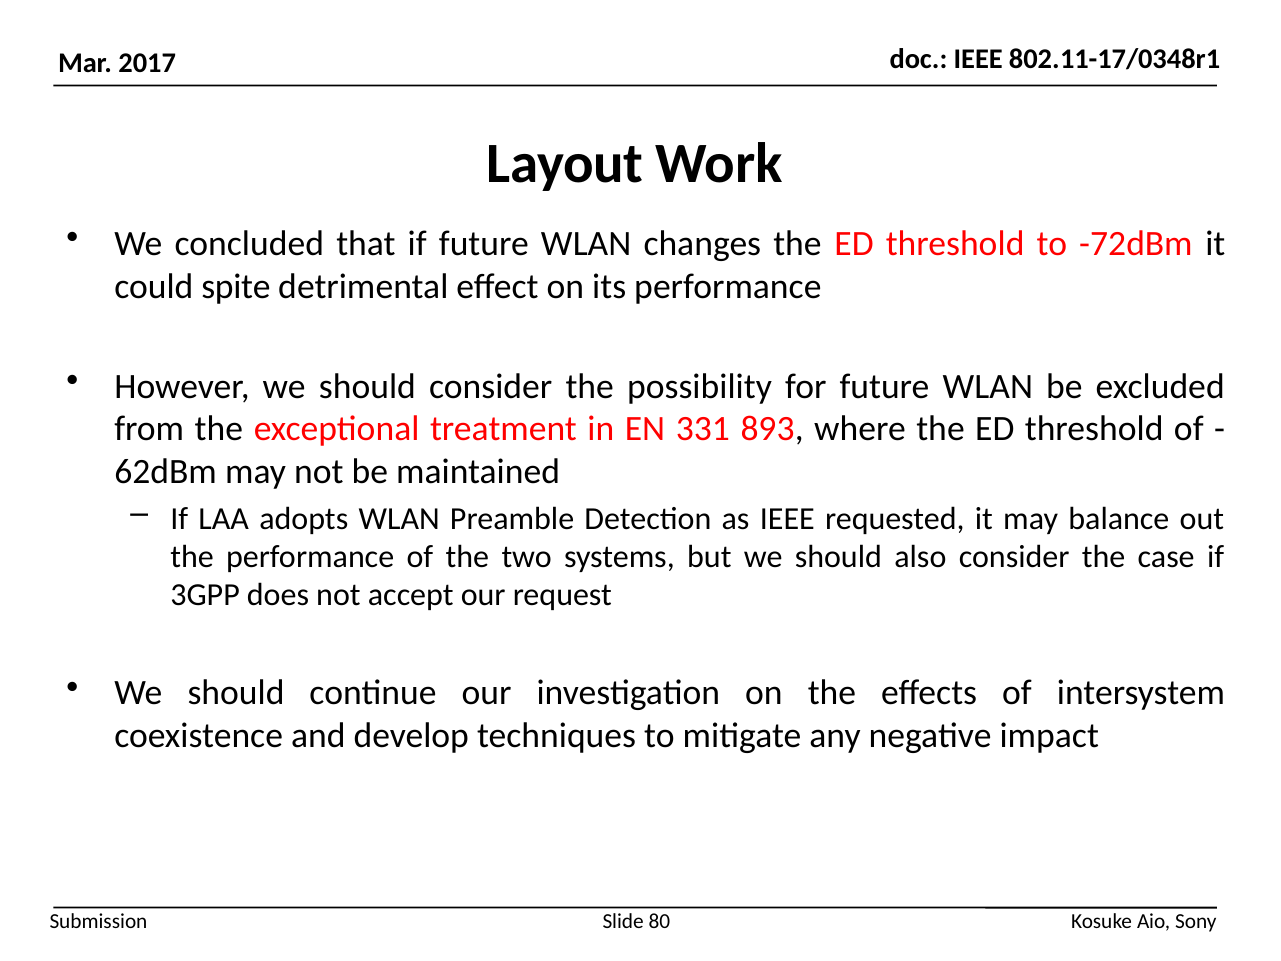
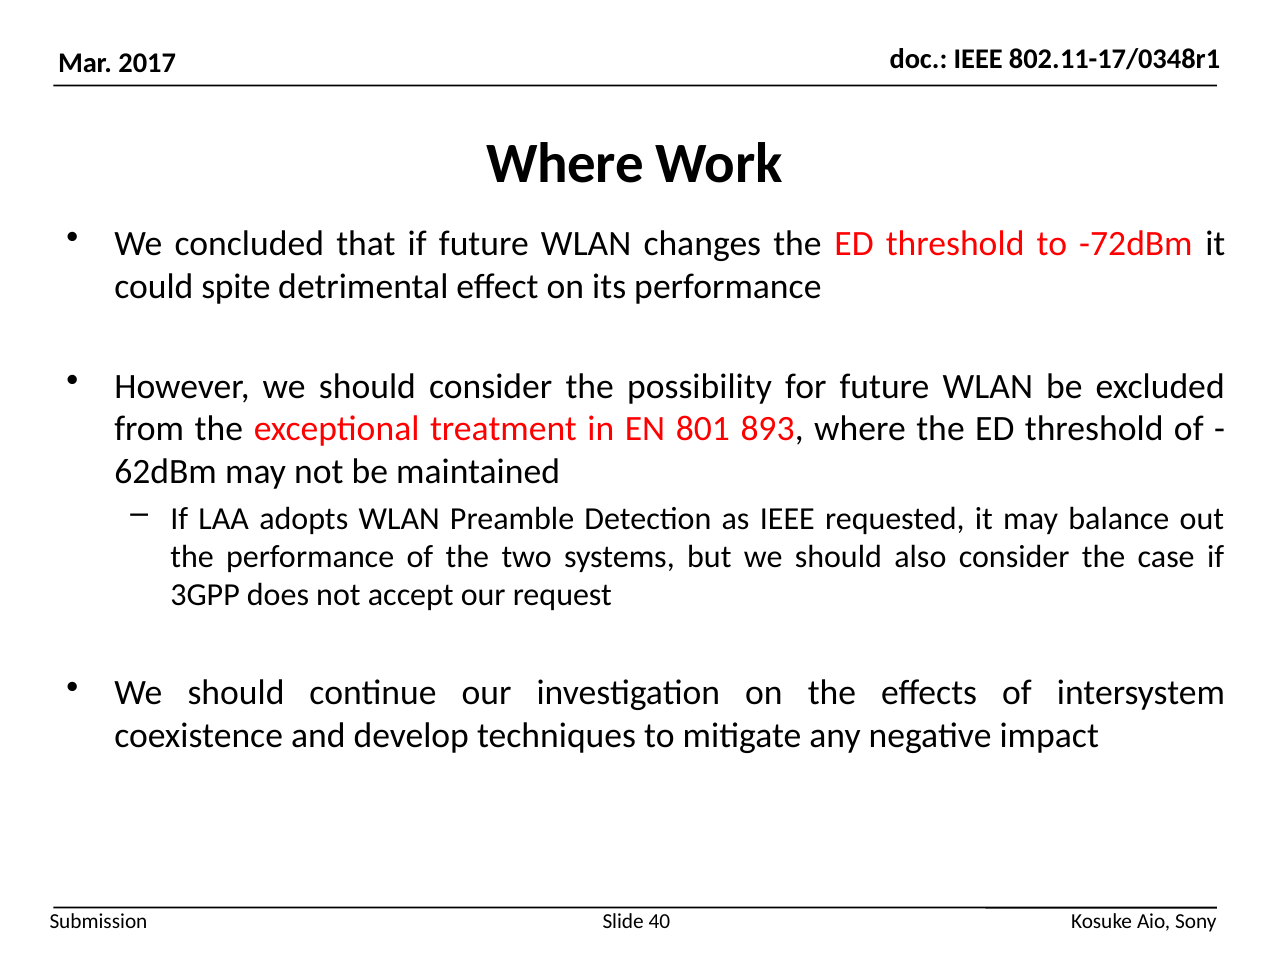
Layout at (565, 164): Layout -> Where
331: 331 -> 801
80: 80 -> 40
